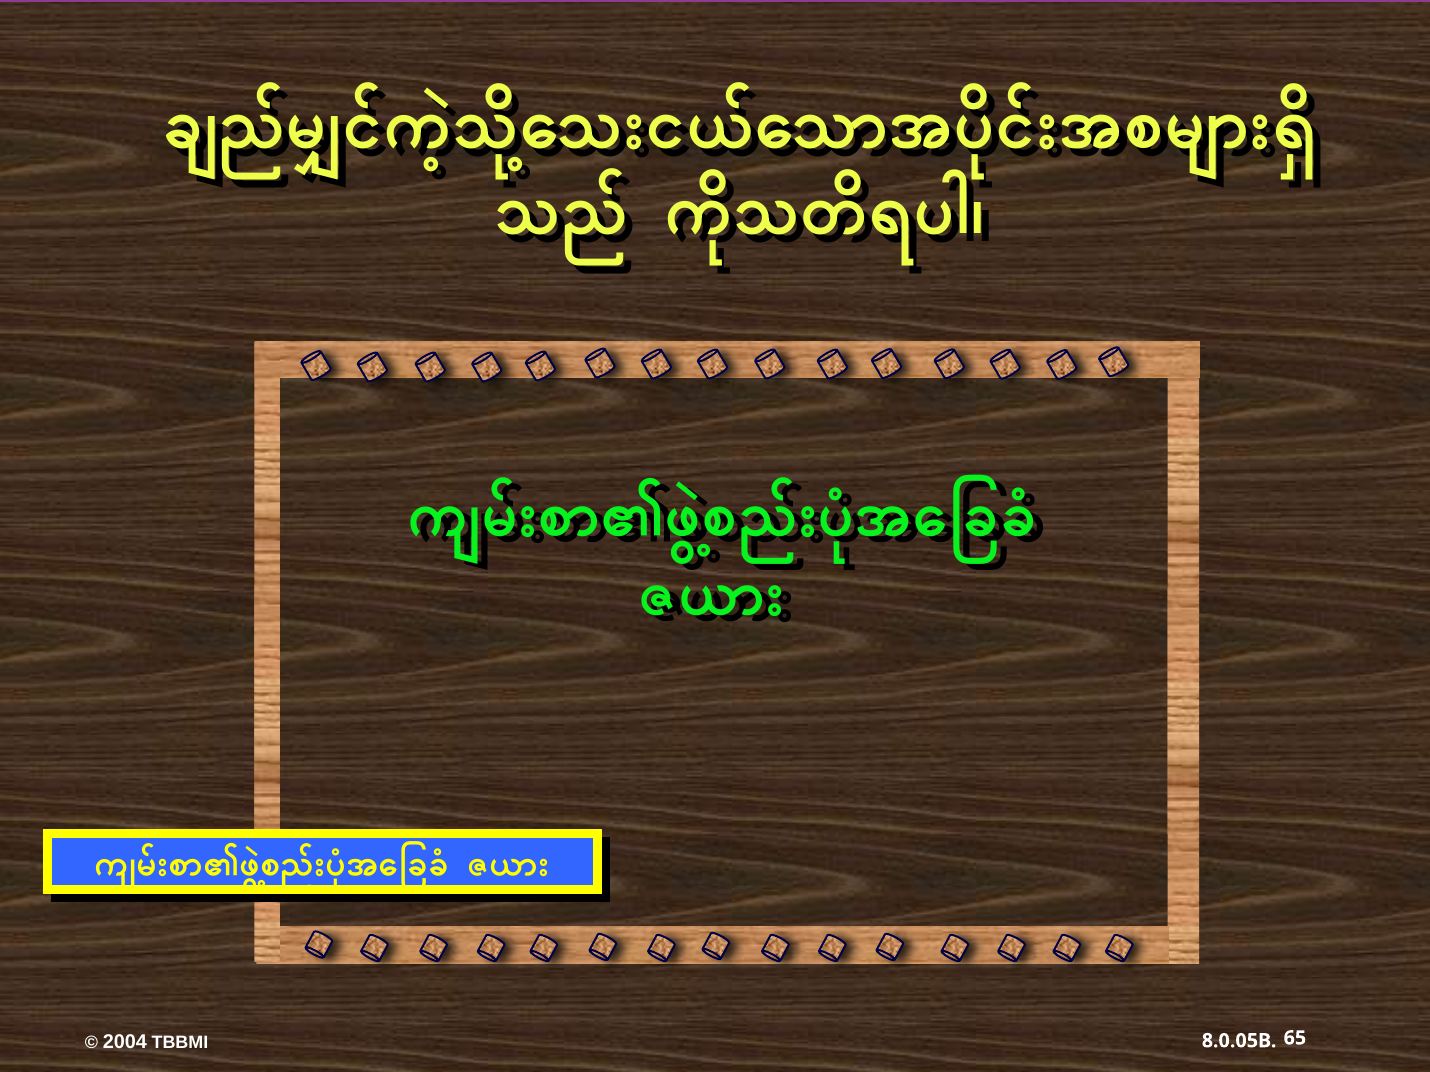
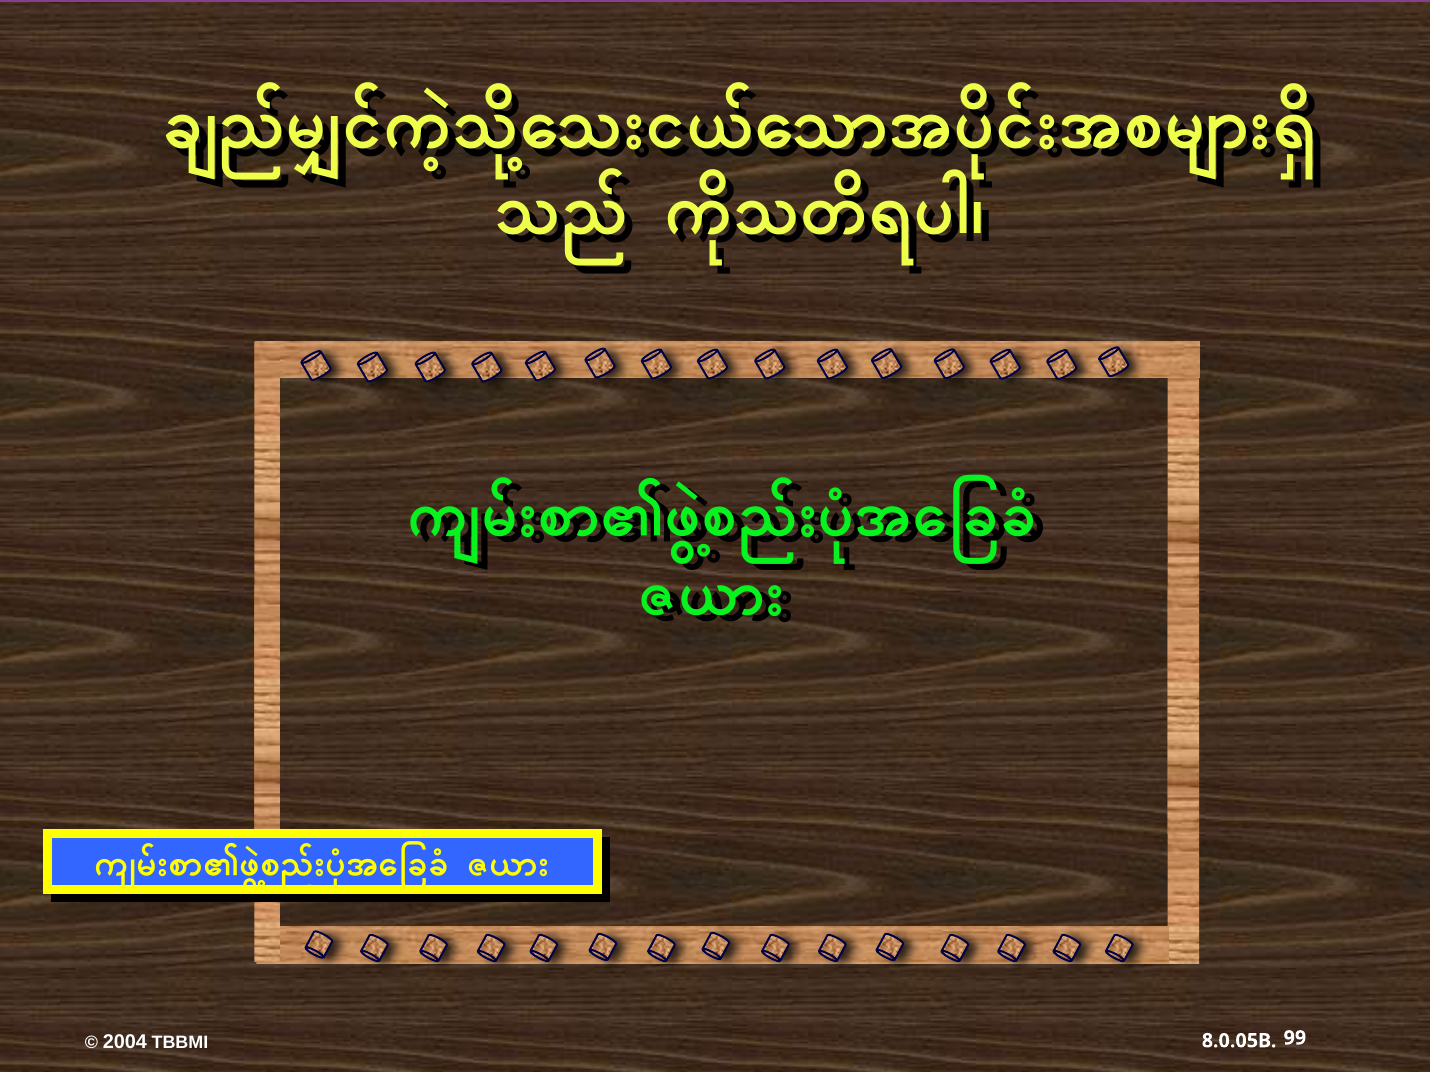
65: 65 -> 99
